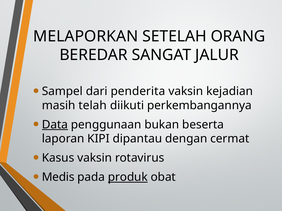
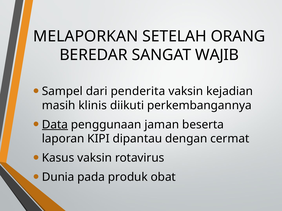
JALUR: JALUR -> WAJIB
telah: telah -> klinis
bukan: bukan -> jaman
Medis: Medis -> Dunia
produk underline: present -> none
